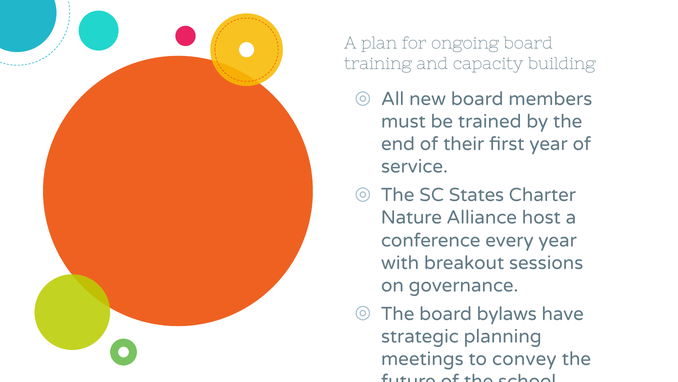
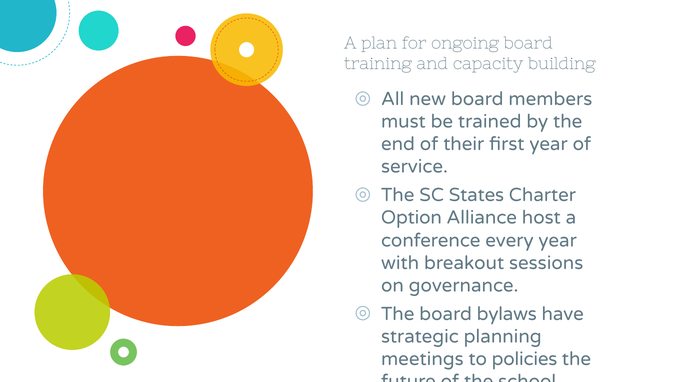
Nature: Nature -> Option
convey: convey -> policies
